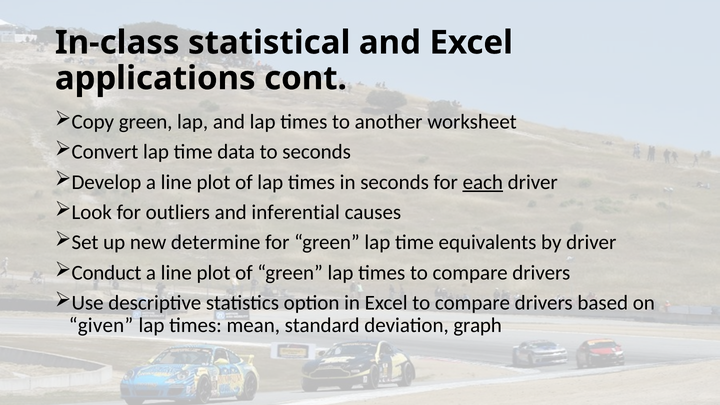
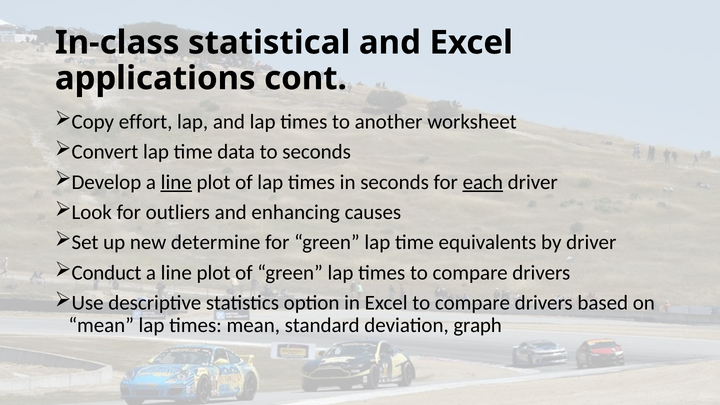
Copy green: green -> effort
line at (176, 182) underline: none -> present
inferential: inferential -> enhancing
given at (101, 326): given -> mean
